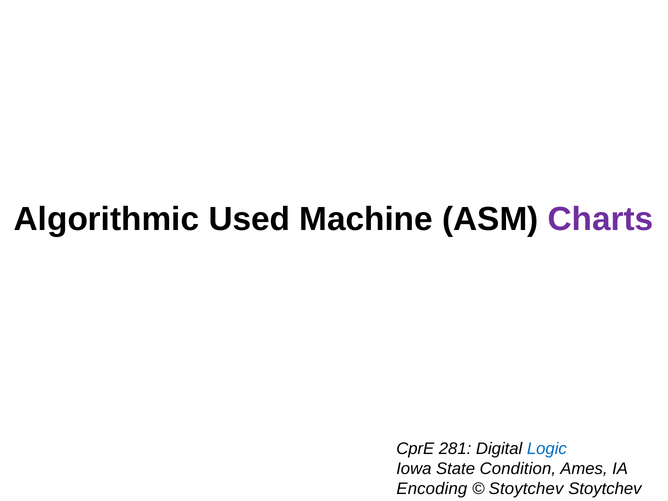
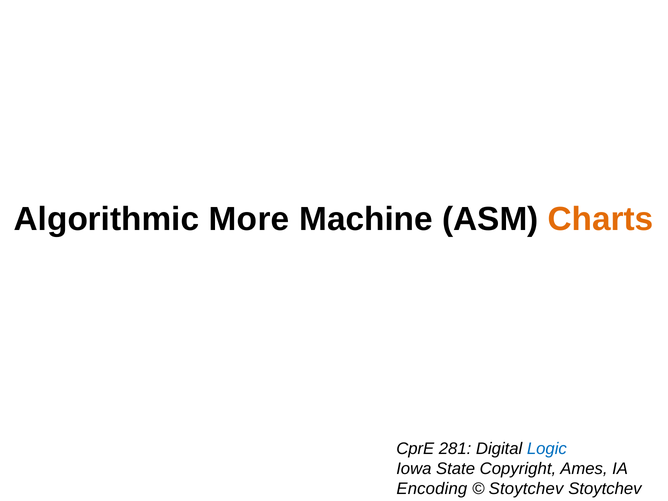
Used: Used -> More
Charts colour: purple -> orange
Condition: Condition -> Copyright
